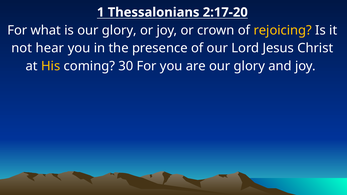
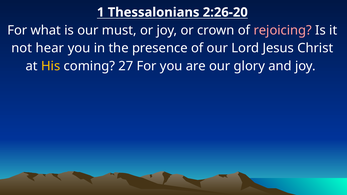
2:17-20: 2:17-20 -> 2:26-20
is our glory: glory -> must
rejoicing colour: yellow -> pink
30: 30 -> 27
